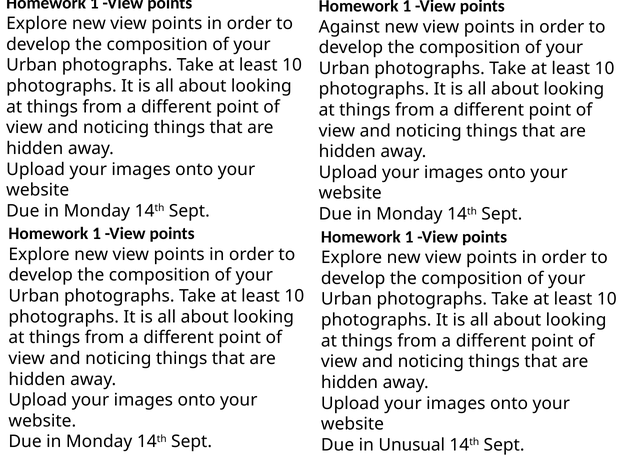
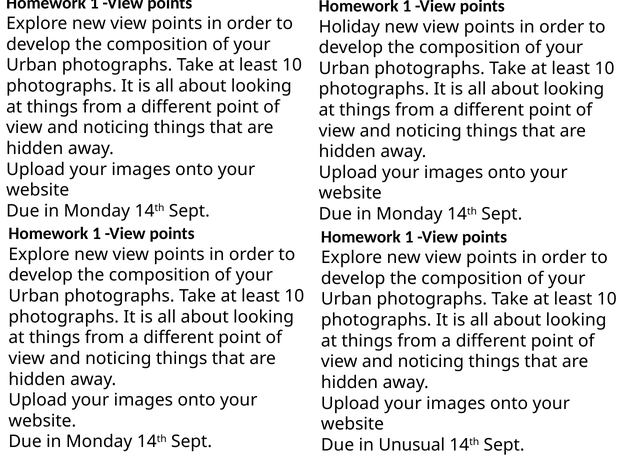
Against: Against -> Holiday
